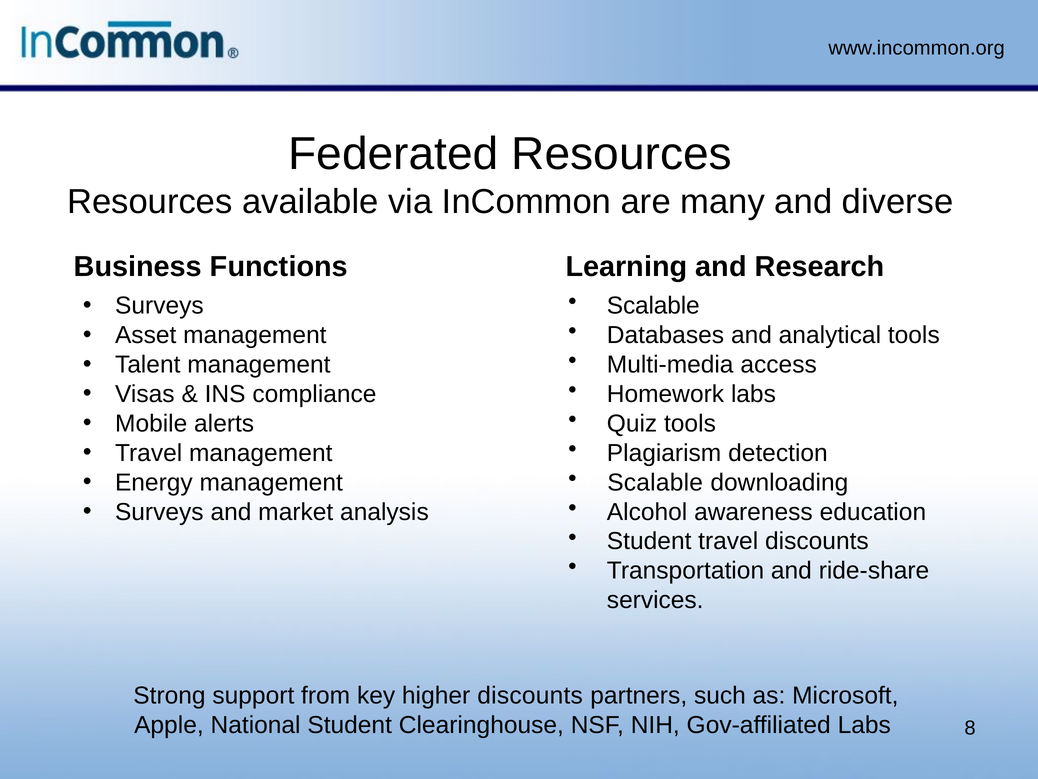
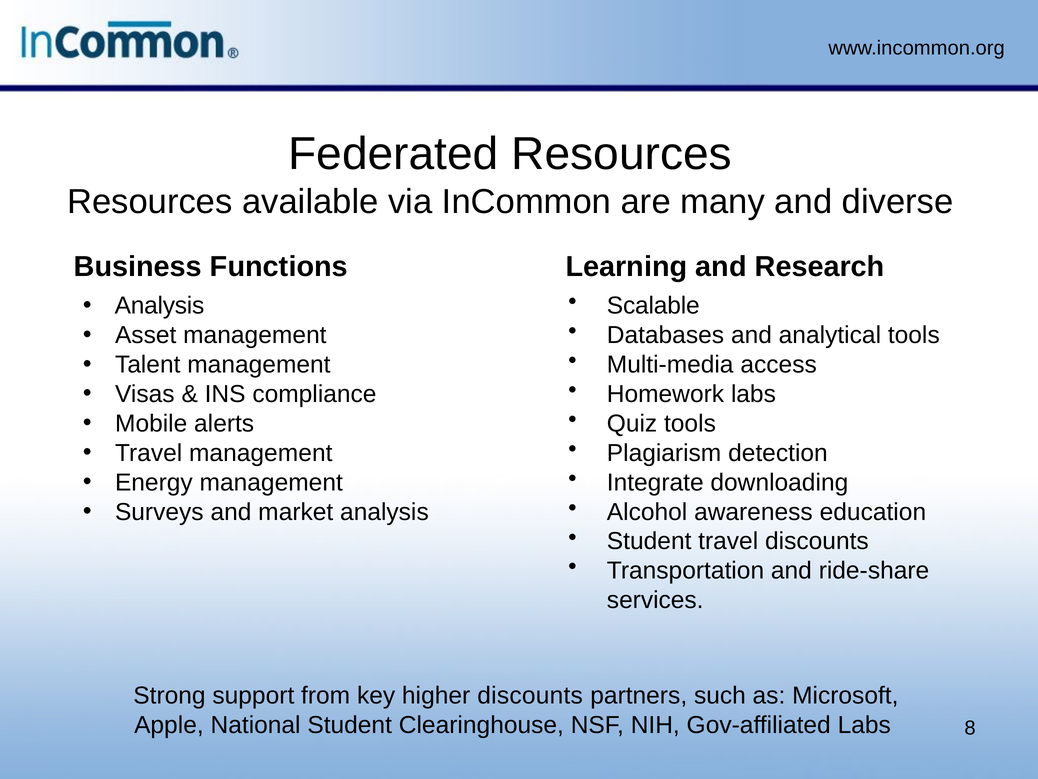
Surveys at (159, 306): Surveys -> Analysis
Scalable at (655, 482): Scalable -> Integrate
